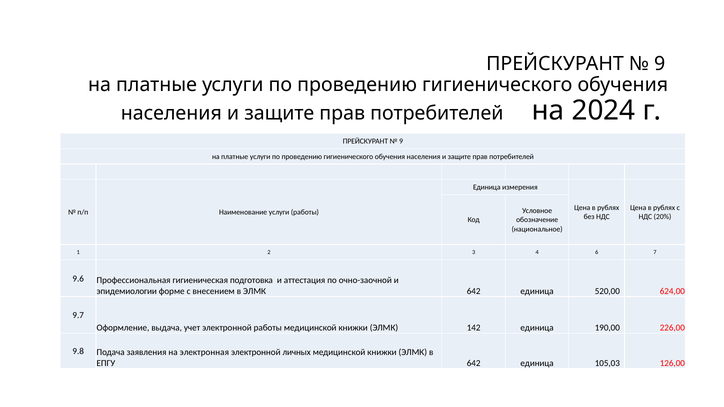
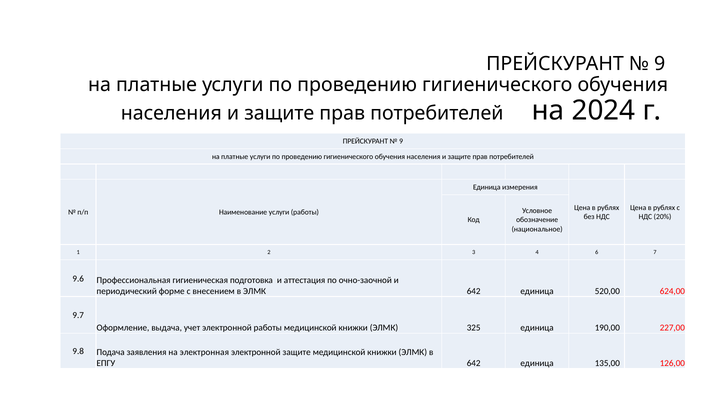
эпидемиологии: эпидемиологии -> периодический
142: 142 -> 325
226,00: 226,00 -> 227,00
электронной личных: личных -> защите
105,03: 105,03 -> 135,00
